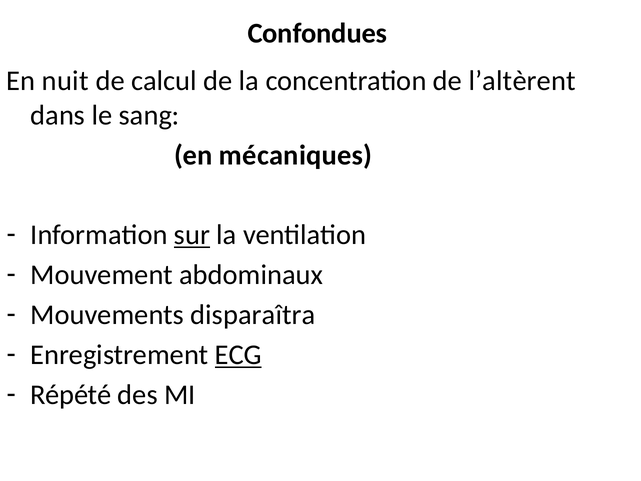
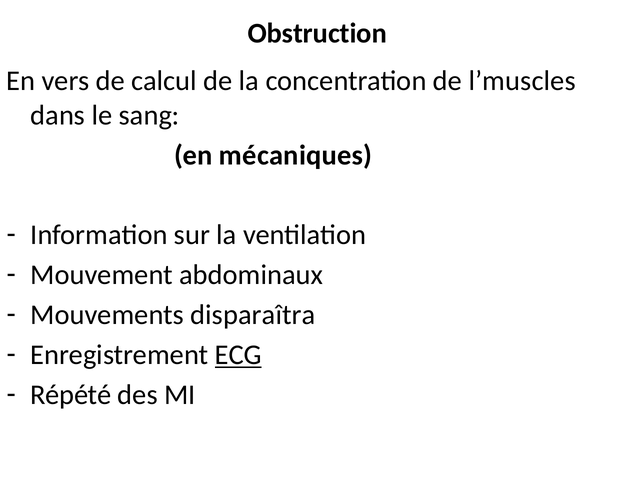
Confondues: Confondues -> Obstruction
nuit: nuit -> vers
l’altèrent: l’altèrent -> l’muscles
sur underline: present -> none
